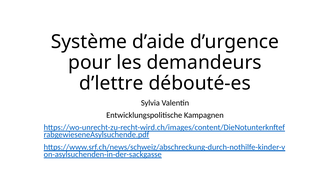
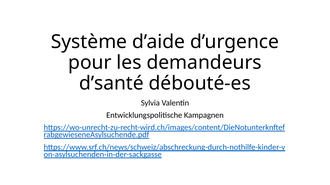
d’lettre: d’lettre -> d’santé
